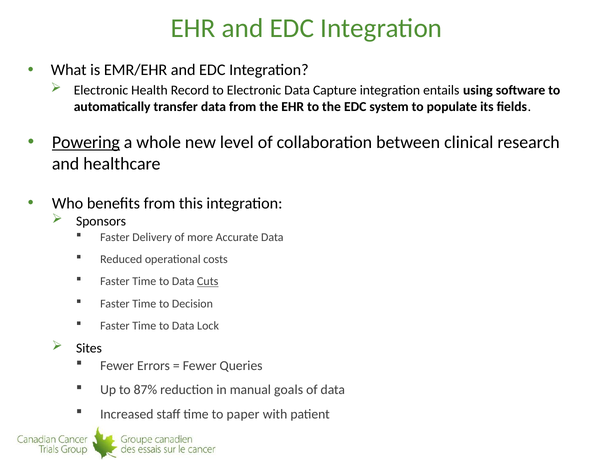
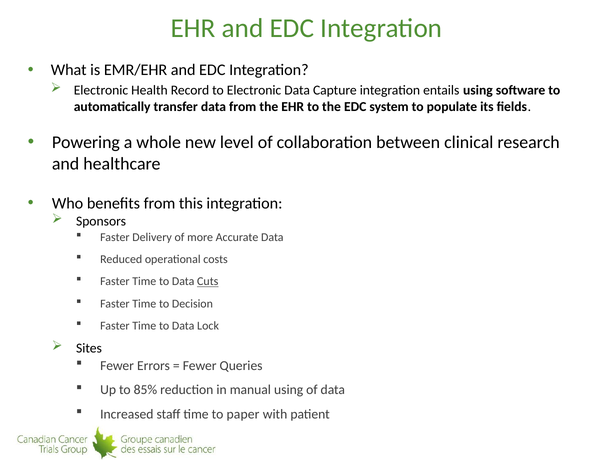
Powering underline: present -> none
87%: 87% -> 85%
manual goals: goals -> using
